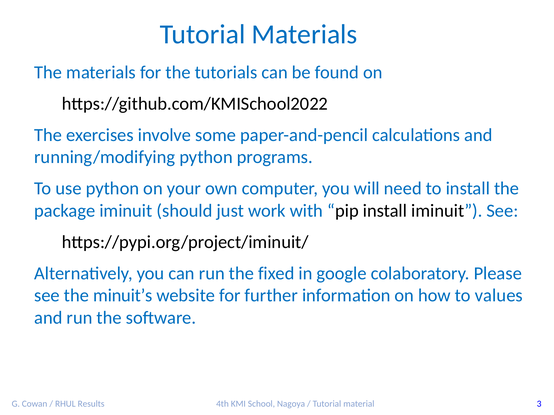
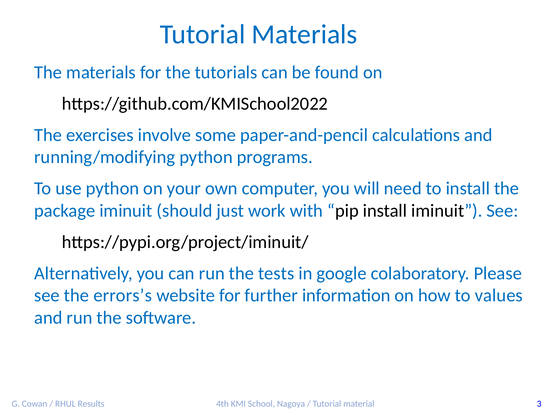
fixed: fixed -> tests
minuit’s: minuit’s -> errors’s
